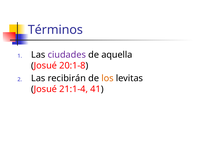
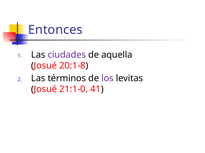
Términos: Términos -> Entonces
recibirán: recibirán -> términos
los colour: orange -> purple
21:1-4: 21:1-4 -> 21:1-0
